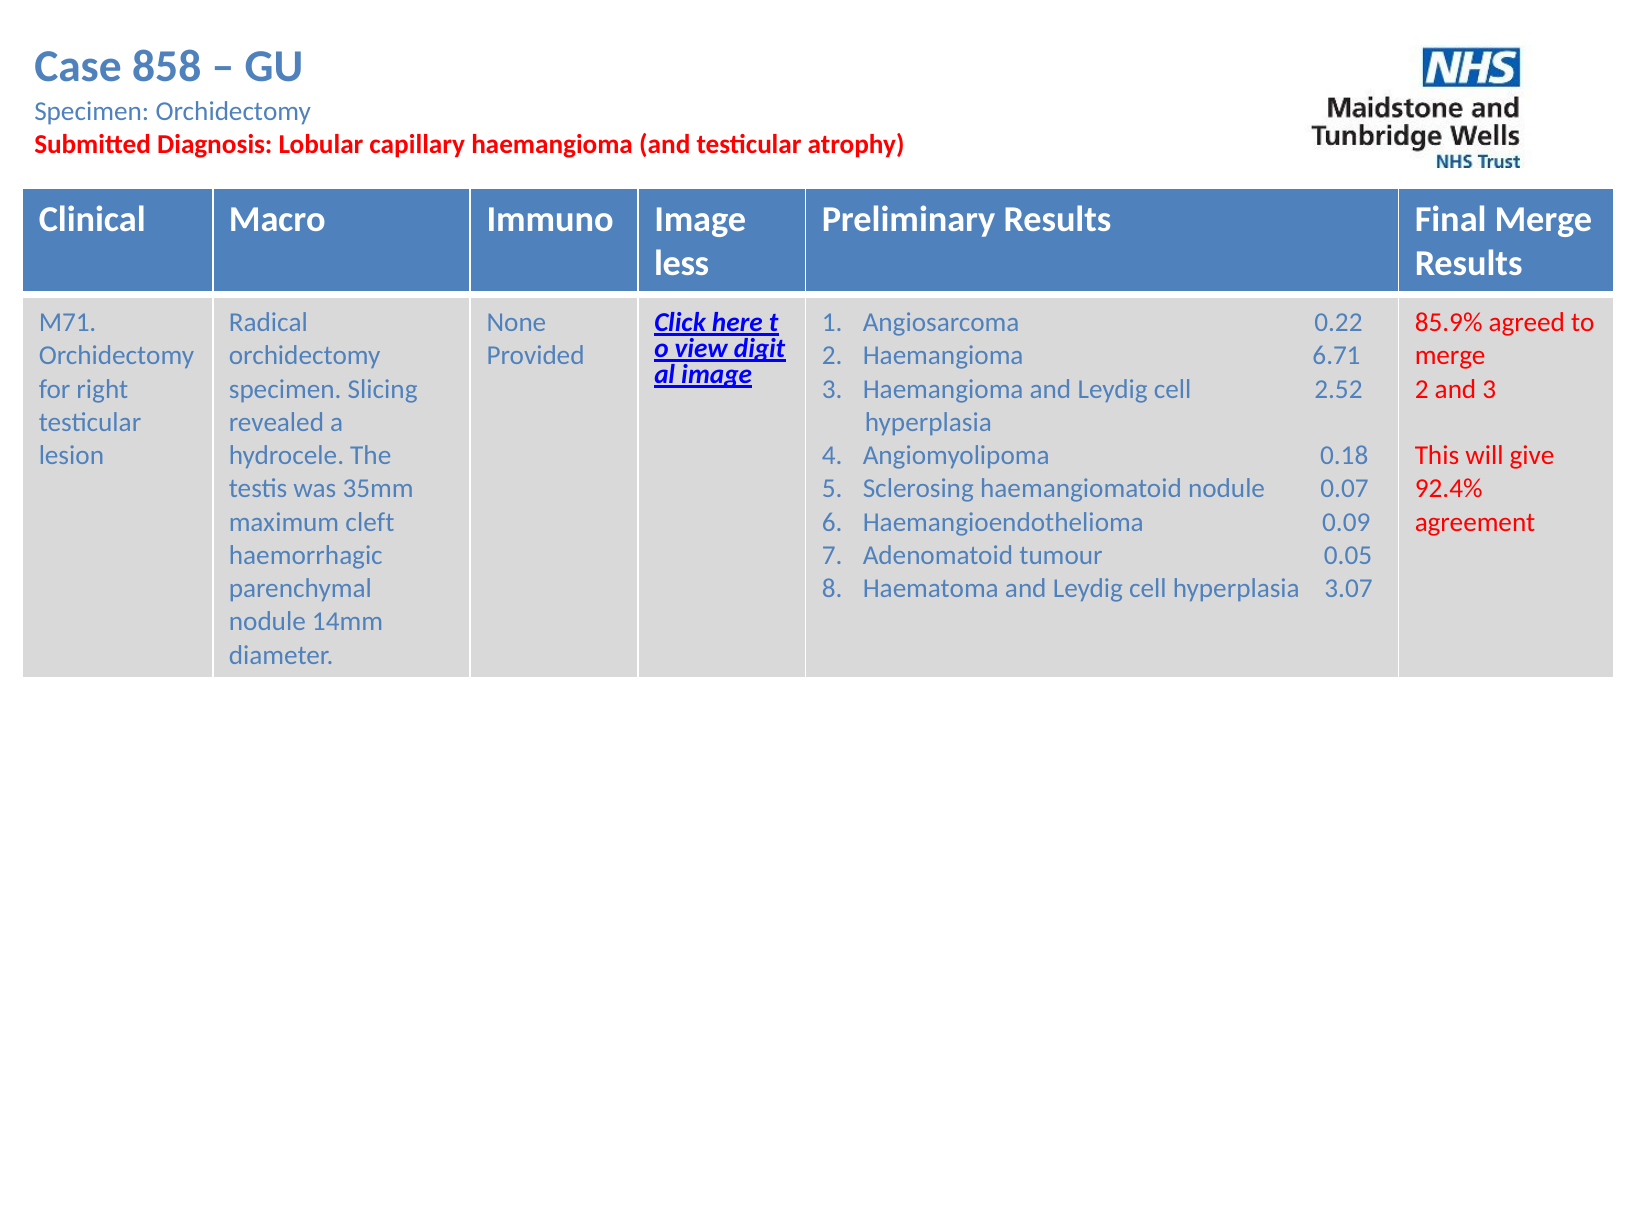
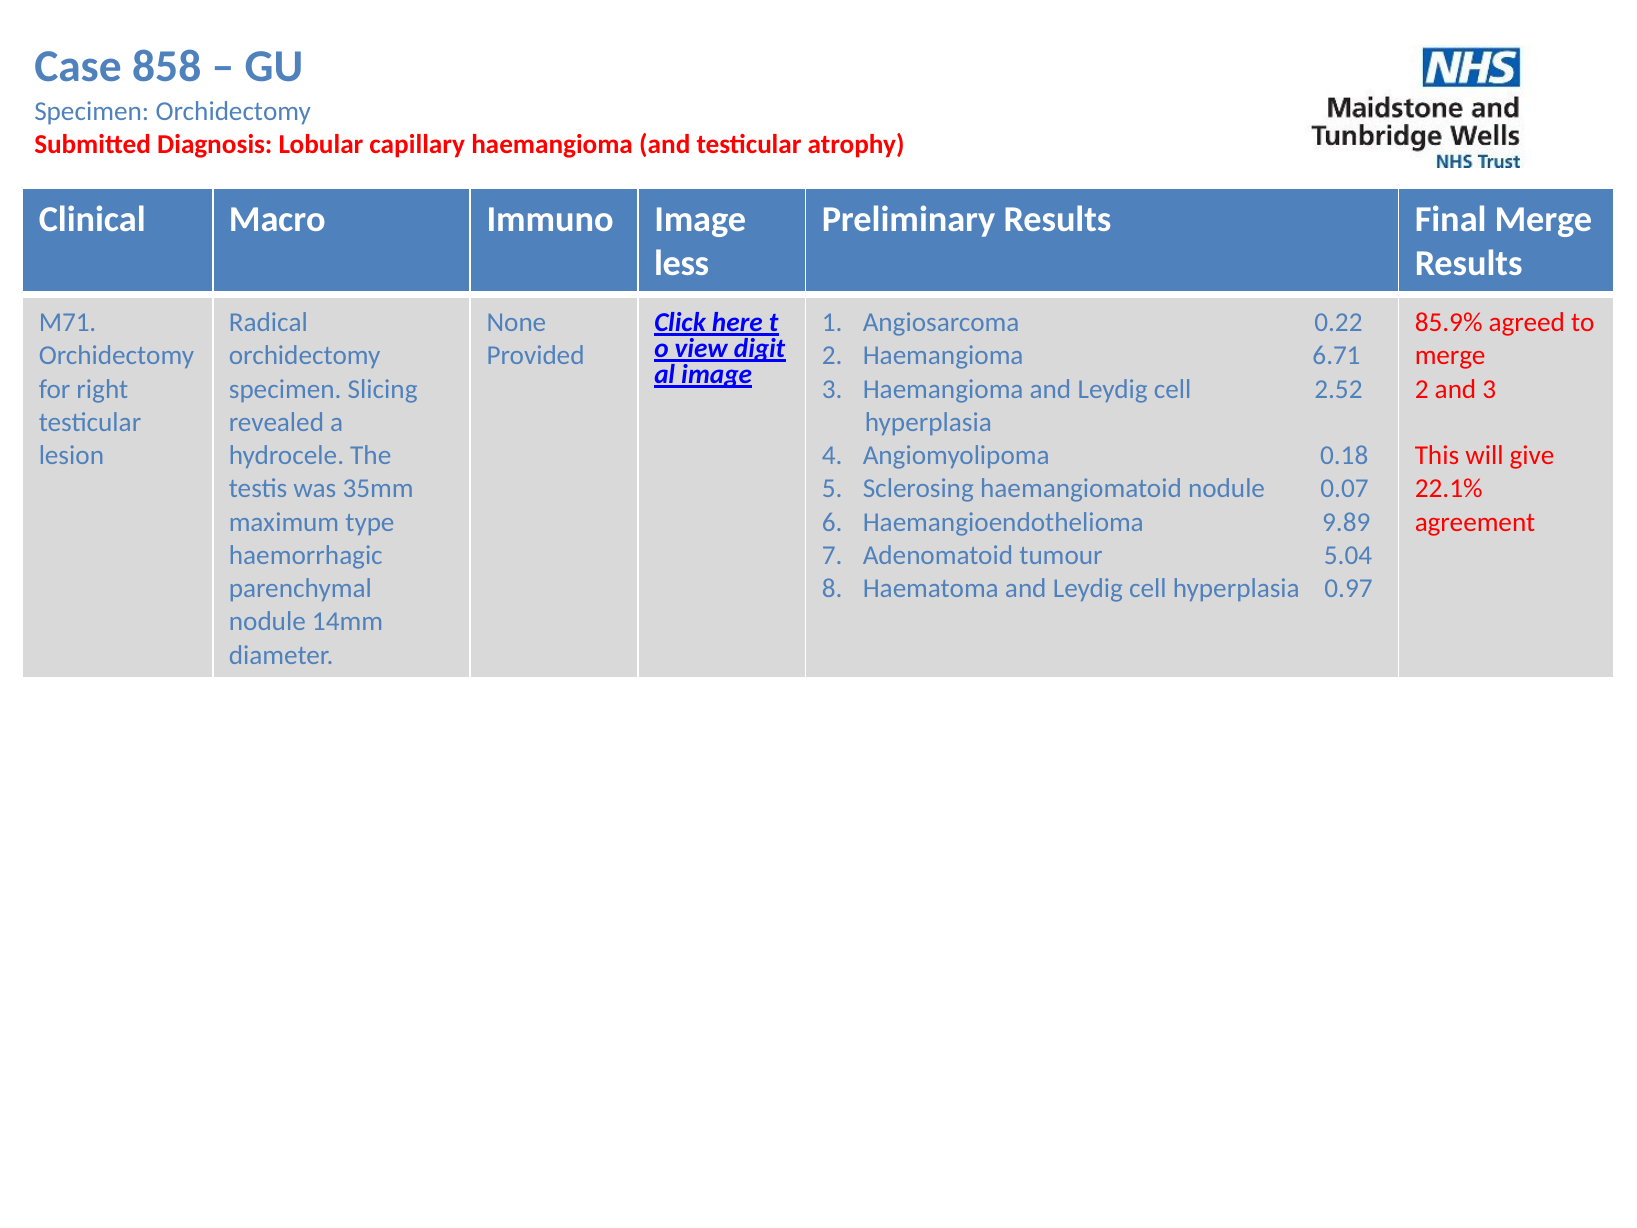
92.4%: 92.4% -> 22.1%
cleft: cleft -> type
0.09: 0.09 -> 9.89
0.05: 0.05 -> 5.04
3.07: 3.07 -> 0.97
